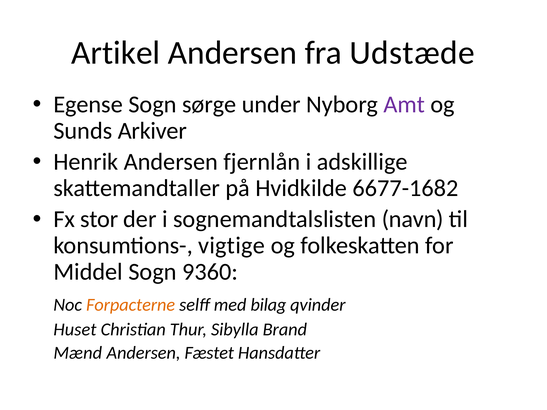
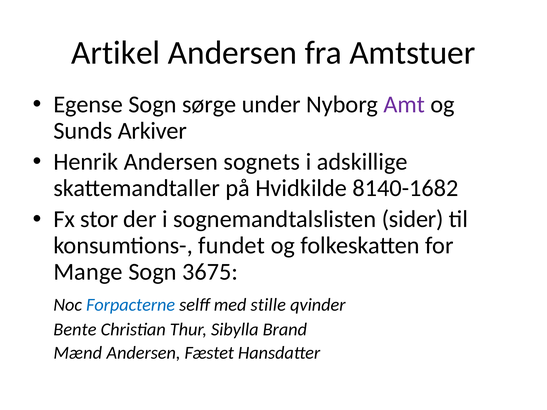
Udstæde: Udstæde -> Amtstuer
fjernlån: fjernlån -> sognets
6677-1682: 6677-1682 -> 8140-1682
navn: navn -> sider
vigtige: vigtige -> fundet
Middel: Middel -> Mange
9360: 9360 -> 3675
Forpacterne colour: orange -> blue
bilag: bilag -> stille
Huset: Huset -> Bente
